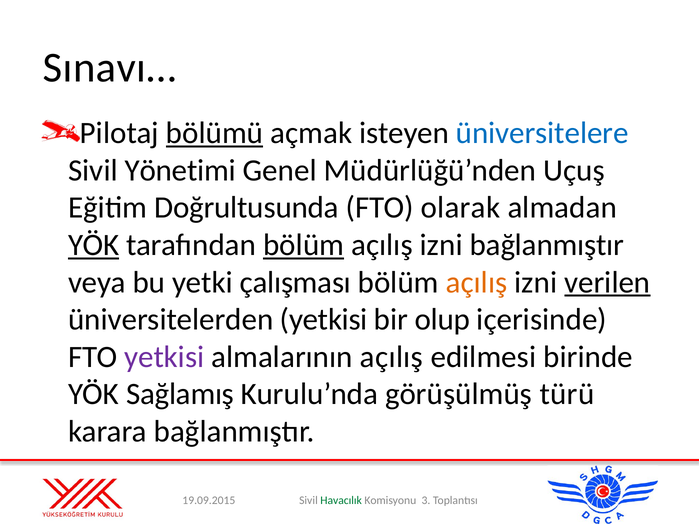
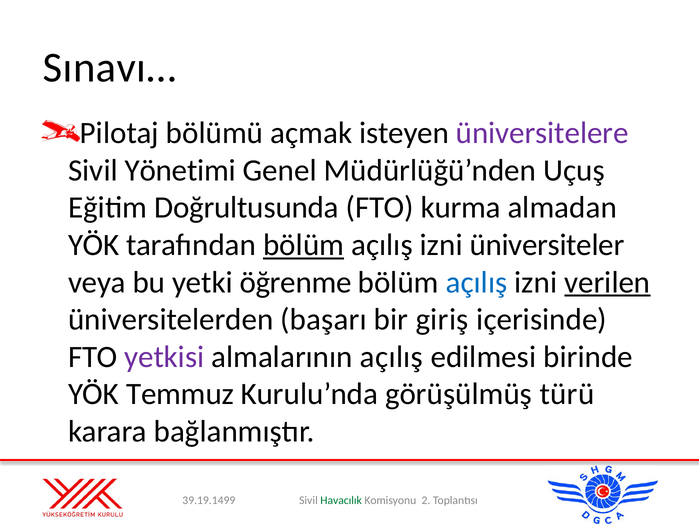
bölümü underline: present -> none
üniversitelere colour: blue -> purple
olarak: olarak -> kurma
YÖK at (94, 245) underline: present -> none
izni bağlanmıştır: bağlanmıştır -> üniversiteler
çalışması: çalışması -> öğrenme
açılış at (477, 282) colour: orange -> blue
üniversitelerden yetkisi: yetkisi -> başarı
olup: olup -> giriş
Sağlamış: Sağlamış -> Temmuz
3: 3 -> 2
19.09.2015: 19.09.2015 -> 39.19.1499
